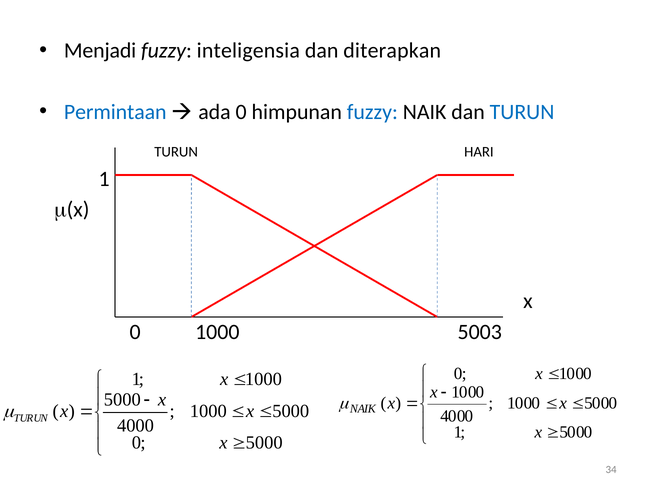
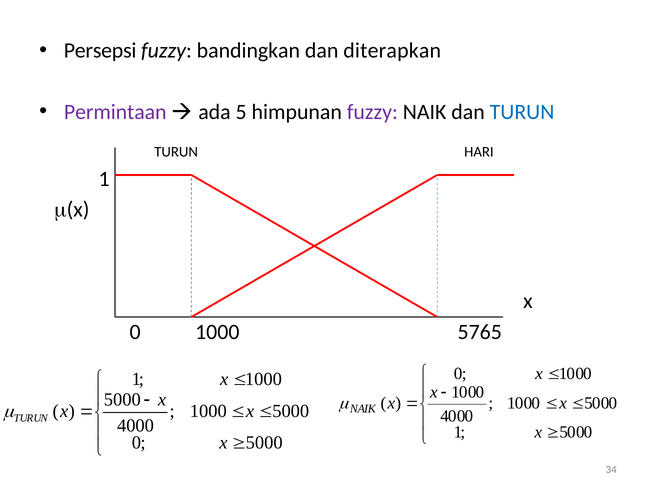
Menjadi: Menjadi -> Persepsi
inteligensia: inteligensia -> bandingkan
Permintaan colour: blue -> purple
ada 0: 0 -> 5
fuzzy at (372, 112) colour: blue -> purple
5003: 5003 -> 5765
